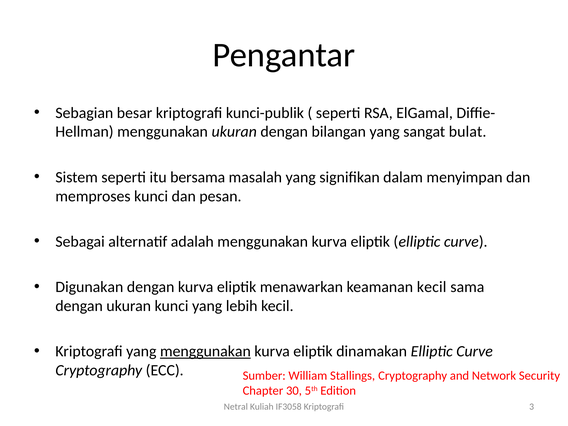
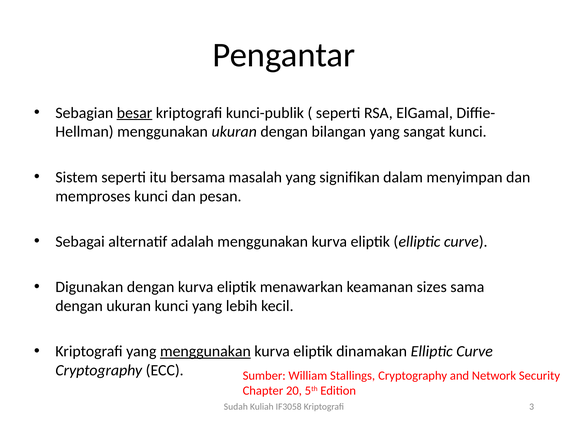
besar underline: none -> present
sangat bulat: bulat -> kunci
keamanan kecil: kecil -> sizes
30: 30 -> 20
Netral: Netral -> Sudah
